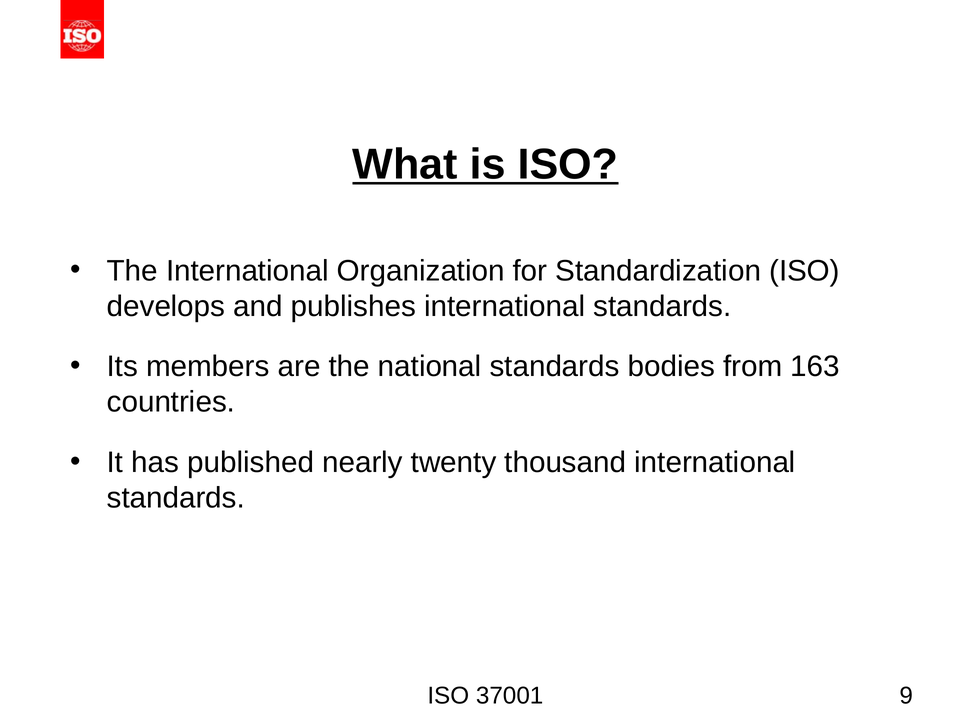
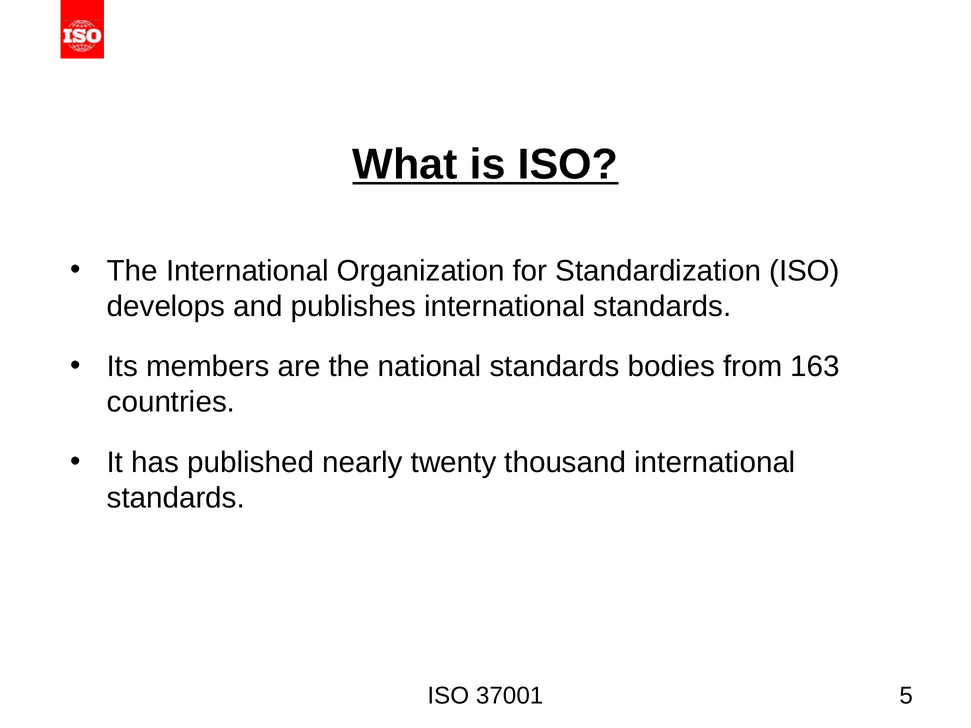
9: 9 -> 5
